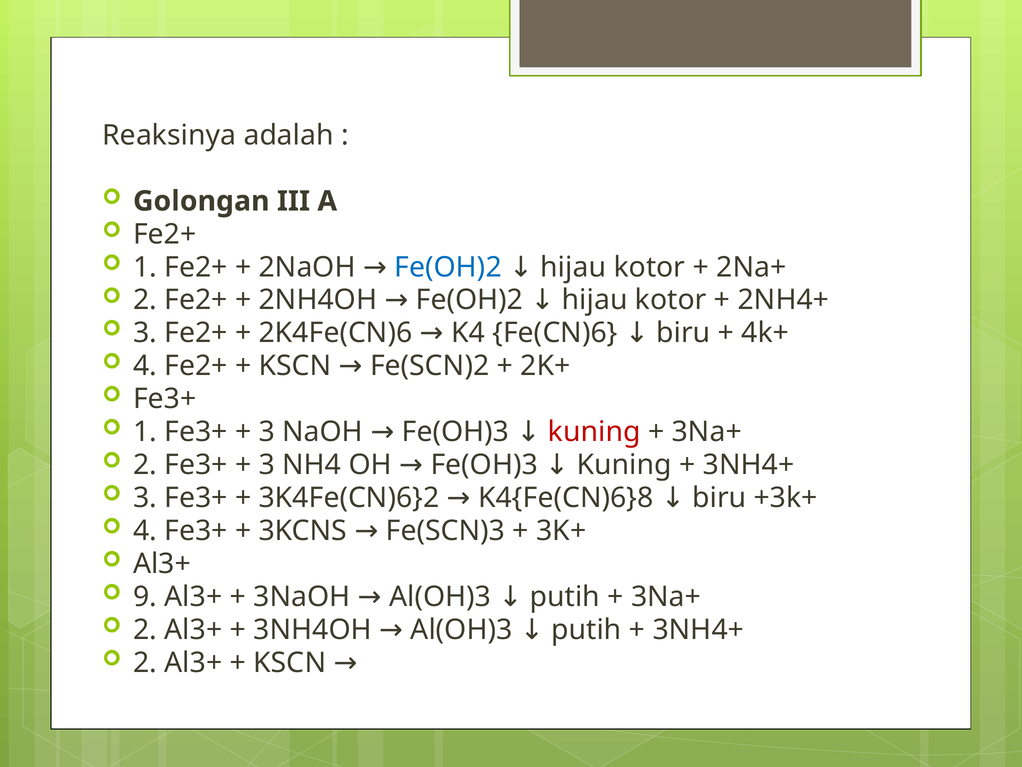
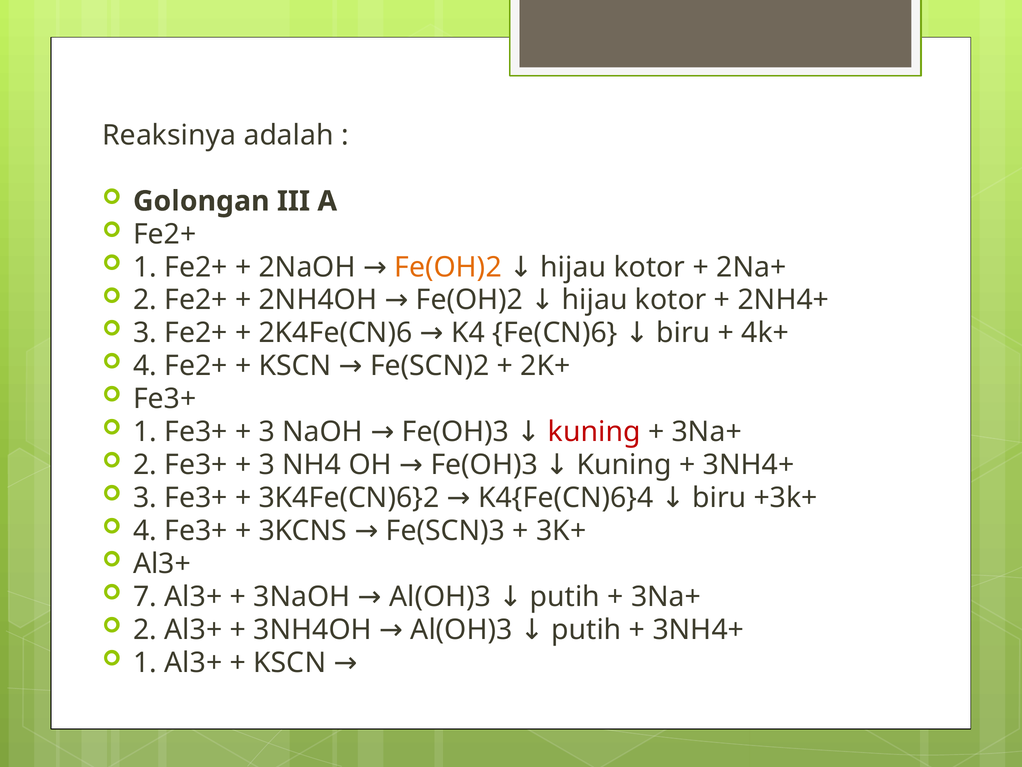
Fe(OH)2 at (448, 267) colour: blue -> orange
K4{Fe(CN)6}8: K4{Fe(CN)6}8 -> K4{Fe(CN)6}4
9: 9 -> 7
2 at (145, 662): 2 -> 1
